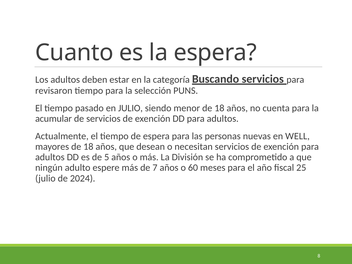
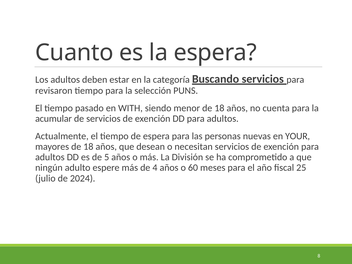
en JULIO: JULIO -> WITH
WELL: WELL -> YOUR
7: 7 -> 4
